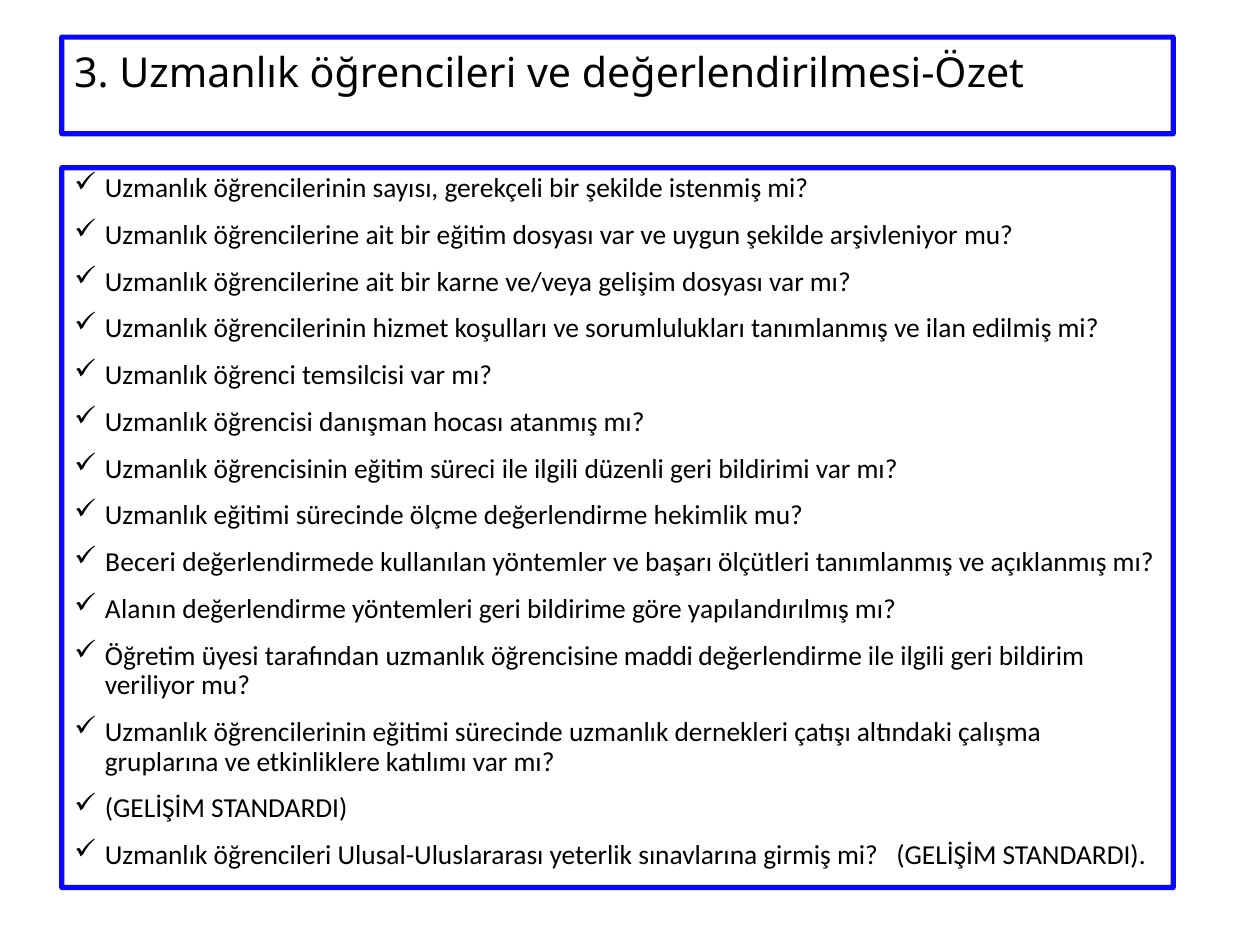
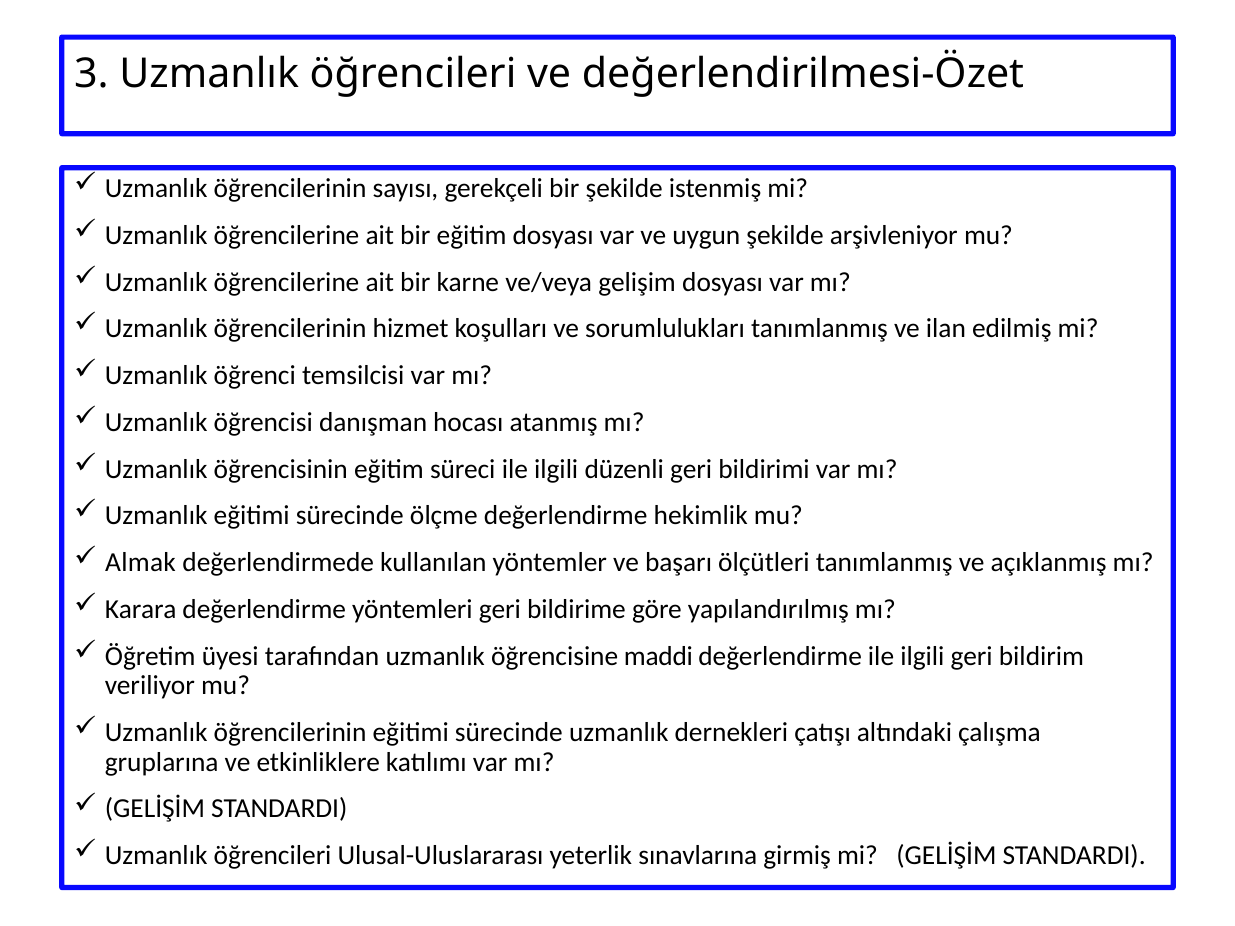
Beceri: Beceri -> Almak
Alanın: Alanın -> Karara
